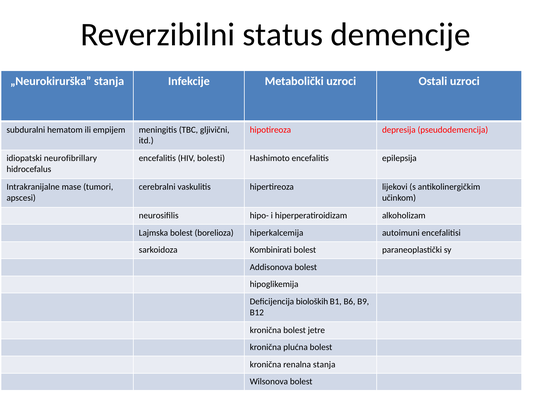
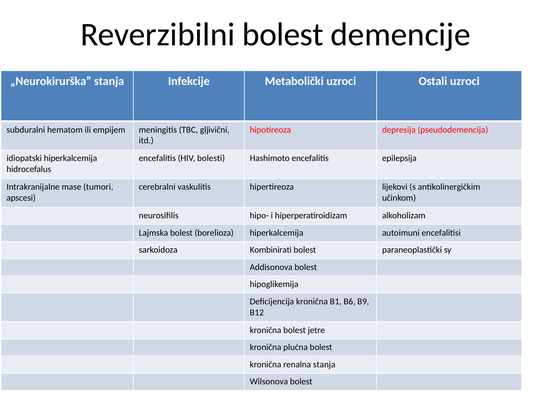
Reverzibilni status: status -> bolest
idiopatski neurofibrillary: neurofibrillary -> hiperkalcemija
Deficijencija bioloških: bioloških -> kronična
